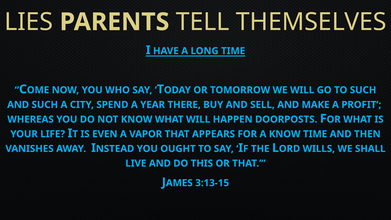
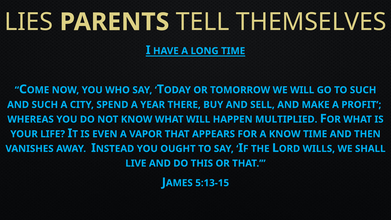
DOORPOSTS: DOORPOSTS -> MULTIPLIED
3:13-15: 3:13-15 -> 5:13-15
